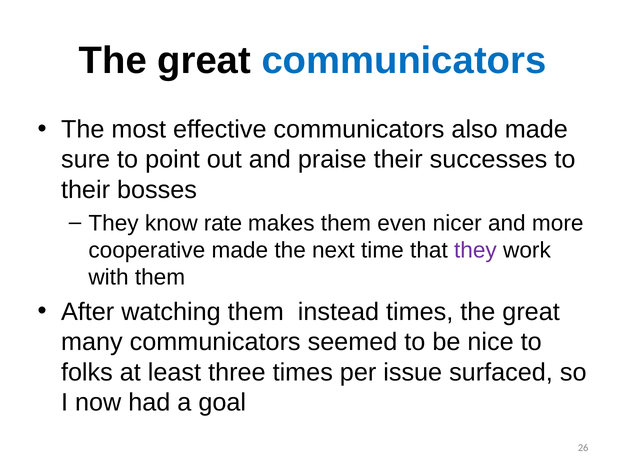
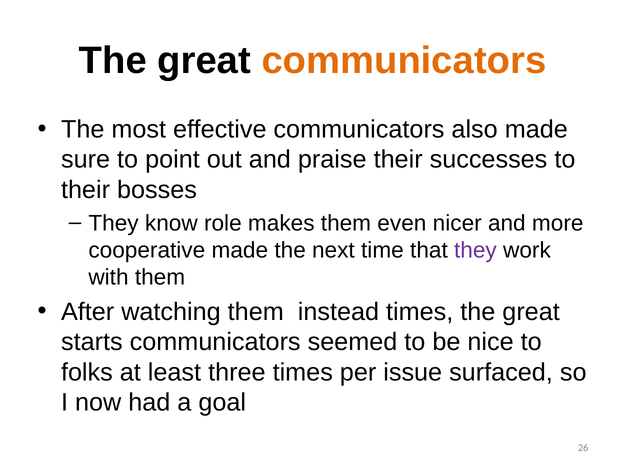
communicators at (404, 61) colour: blue -> orange
rate: rate -> role
many: many -> starts
